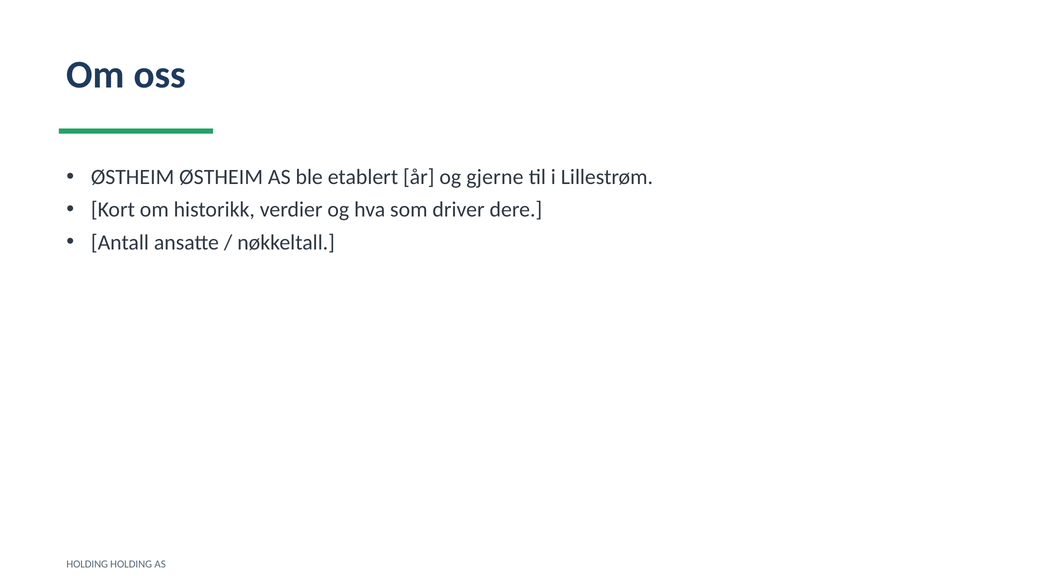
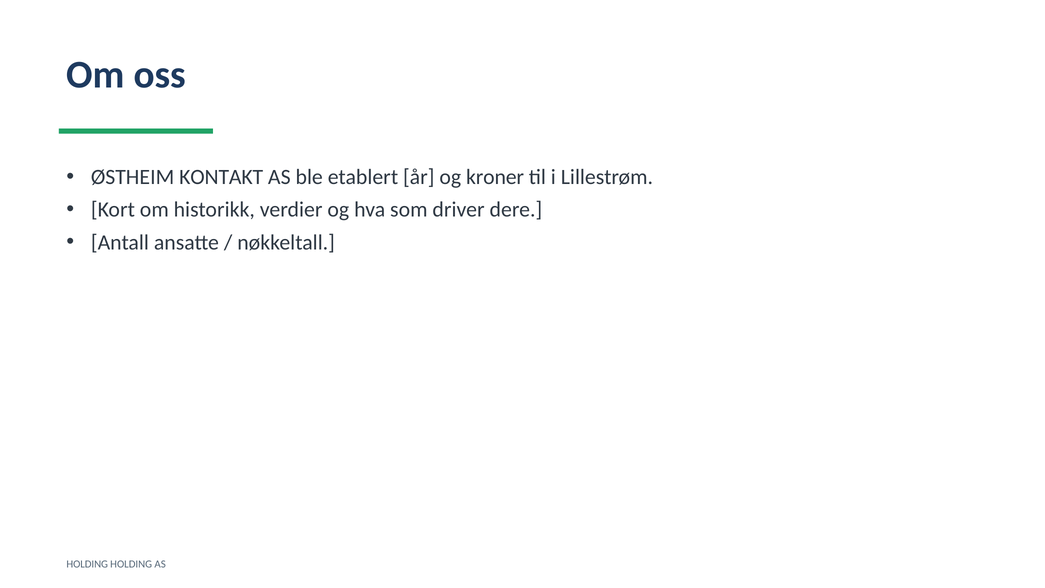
ØSTHEIM ØSTHEIM: ØSTHEIM -> KONTAKT
gjerne: gjerne -> kroner
